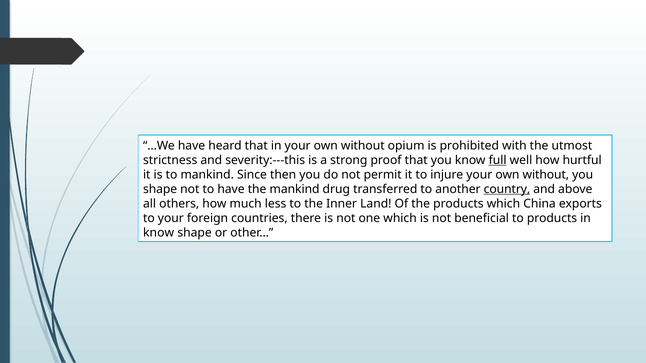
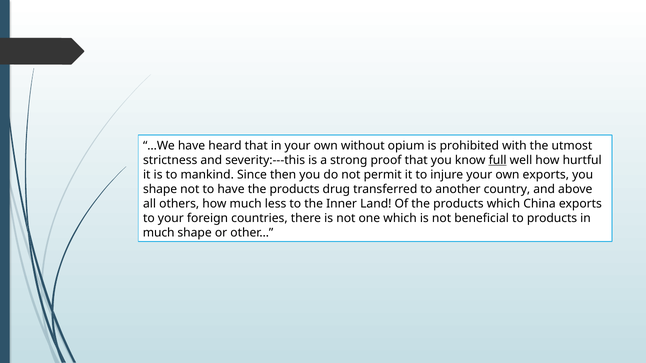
injure your own without: without -> exports
have the mankind: mankind -> products
country underline: present -> none
know at (159, 233): know -> much
